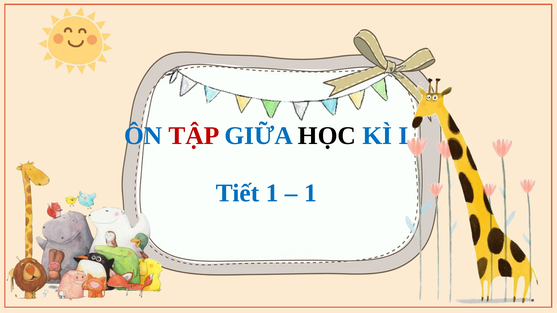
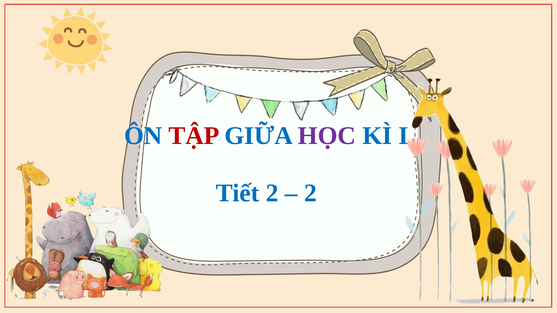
HỌC colour: black -> purple
Tiết 1: 1 -> 2
1 at (310, 193): 1 -> 2
